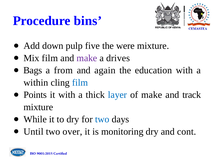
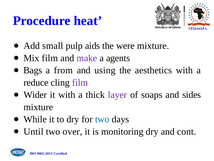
bins: bins -> heat
down: down -> small
five: five -> aids
drives: drives -> agents
again: again -> using
education: education -> aesthetics
within: within -> reduce
film at (80, 82) colour: blue -> purple
Points: Points -> Wider
layer colour: blue -> purple
of make: make -> soaps
track: track -> sides
